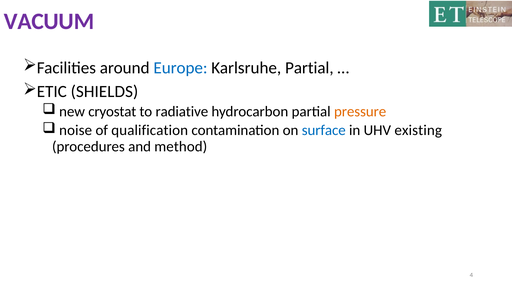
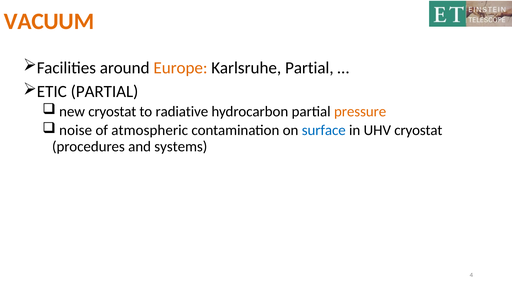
VACUUM colour: purple -> orange
Europe colour: blue -> orange
ETIC SHIELDS: SHIELDS -> PARTIAL
qualification: qualification -> atmospheric
UHV existing: existing -> cryostat
method: method -> systems
